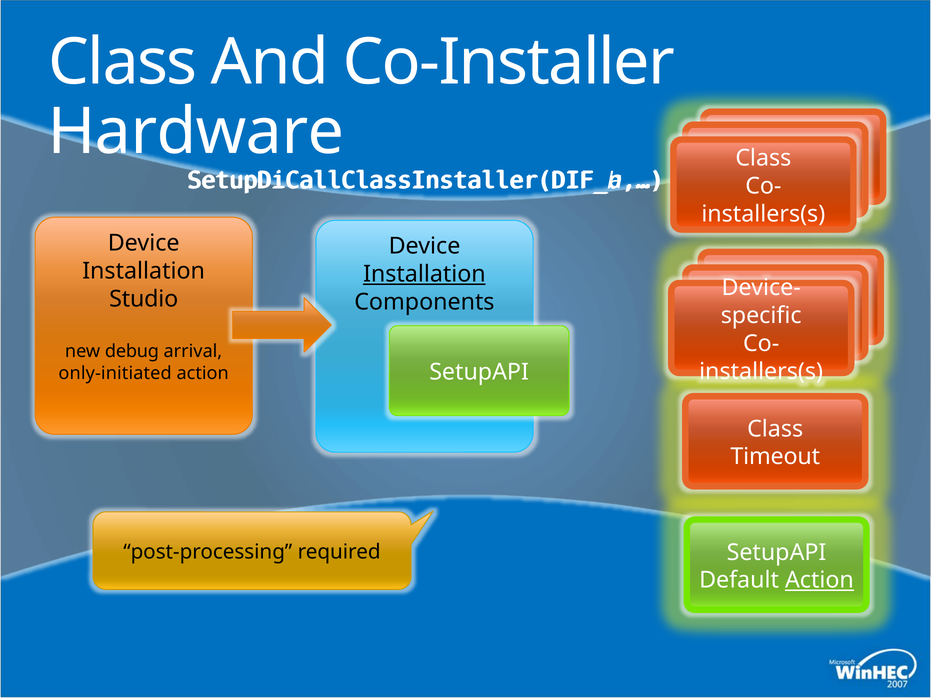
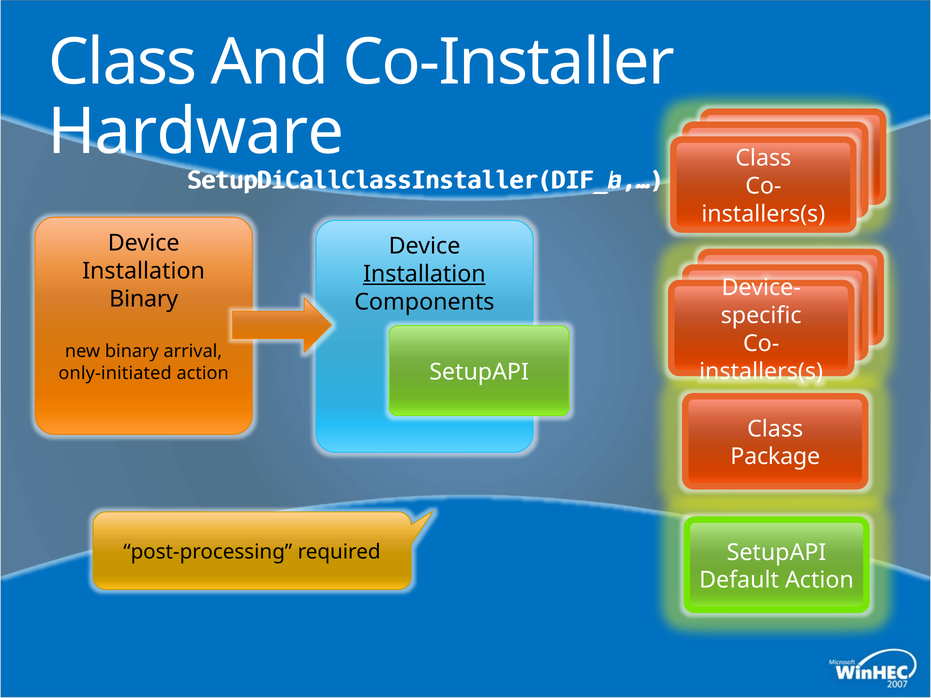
Studio at (144, 299): Studio -> Binary
new debug: debug -> binary
Timeout: Timeout -> Package
Action at (819, 580) underline: present -> none
